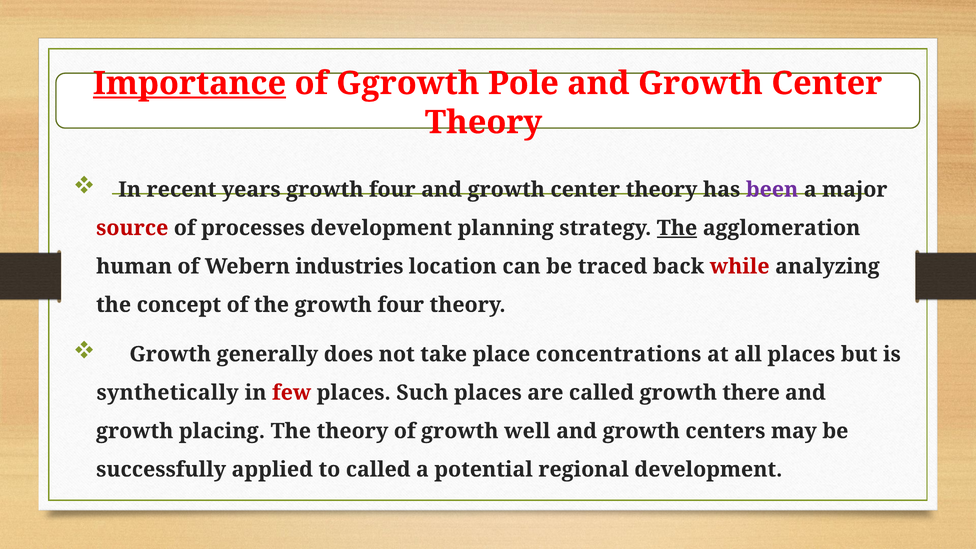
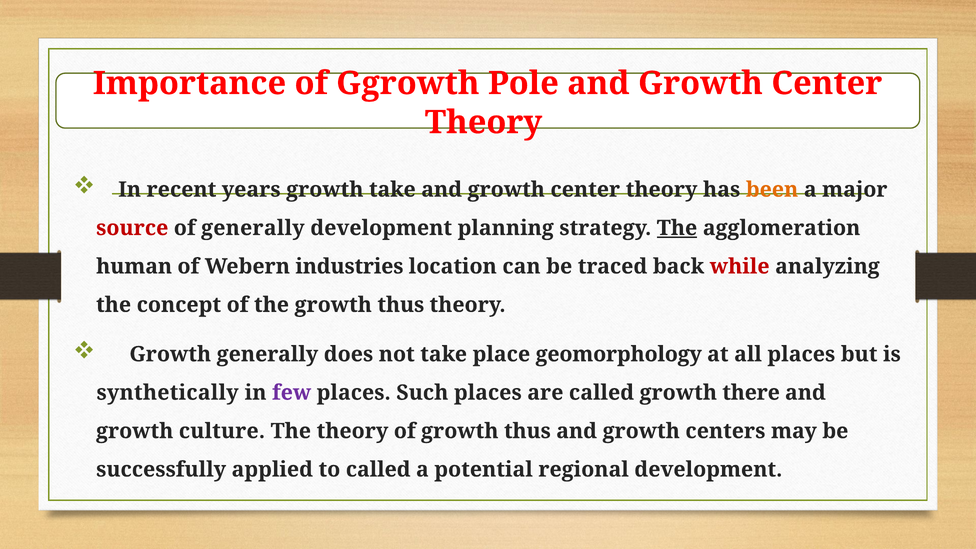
Importance underline: present -> none
years growth four: four -> take
been colour: purple -> orange
of processes: processes -> generally
the growth four: four -> thus
concentrations: concentrations -> geomorphology
few colour: red -> purple
placing: placing -> culture
of growth well: well -> thus
